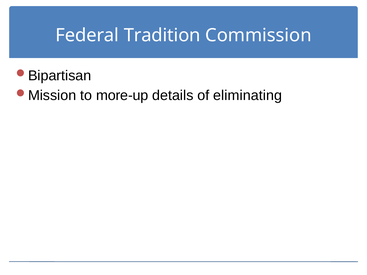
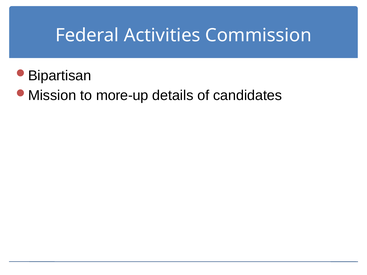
Tradition: Tradition -> Activities
eliminating: eliminating -> candidates
